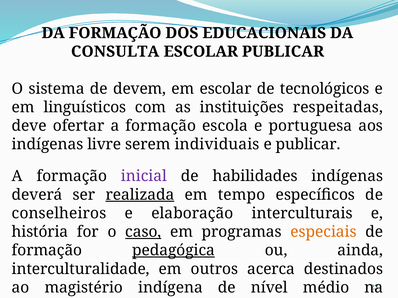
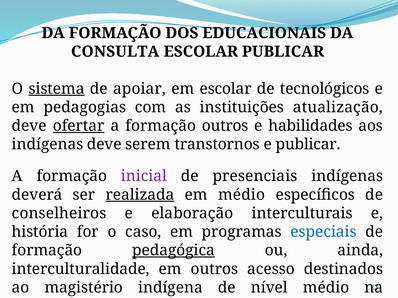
sistema underline: none -> present
devem: devem -> apoiar
linguísticos: linguísticos -> pedagogias
respeitadas: respeitadas -> atualização
ofertar underline: none -> present
formação escola: escola -> outros
portuguesa: portuguesa -> habilidades
indígenas livre: livre -> deve
individuais: individuais -> transtornos
habilidades: habilidades -> presenciais
em tempo: tempo -> médio
caso underline: present -> none
especiais colour: orange -> blue
acerca: acerca -> acesso
